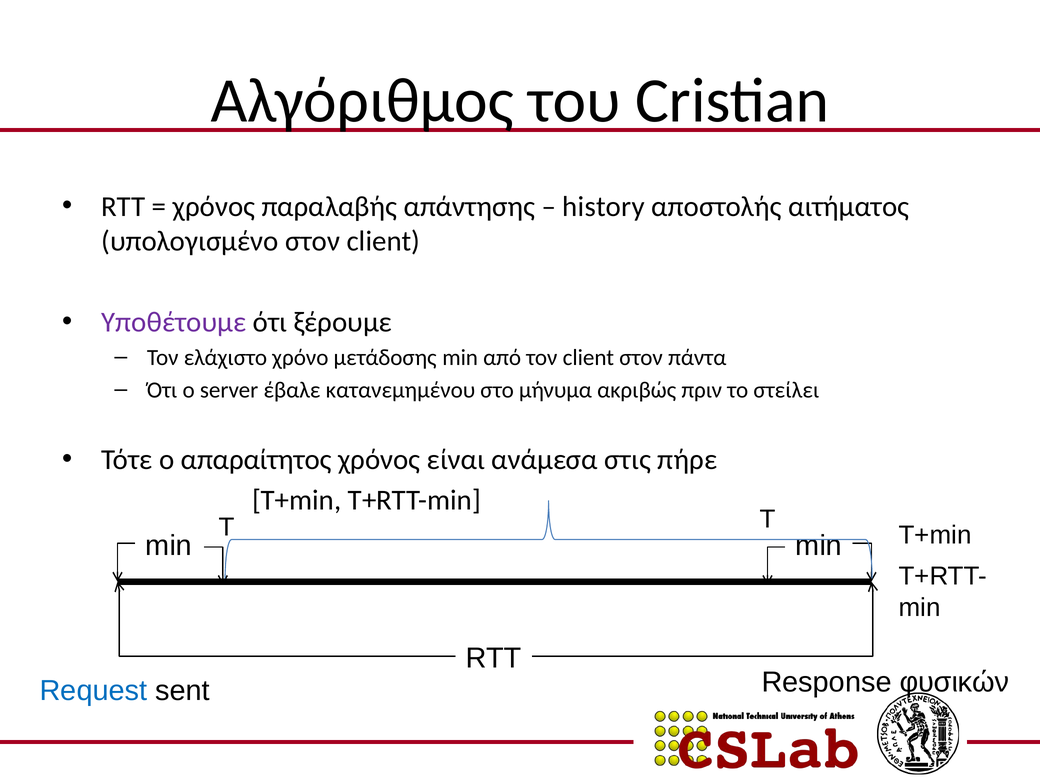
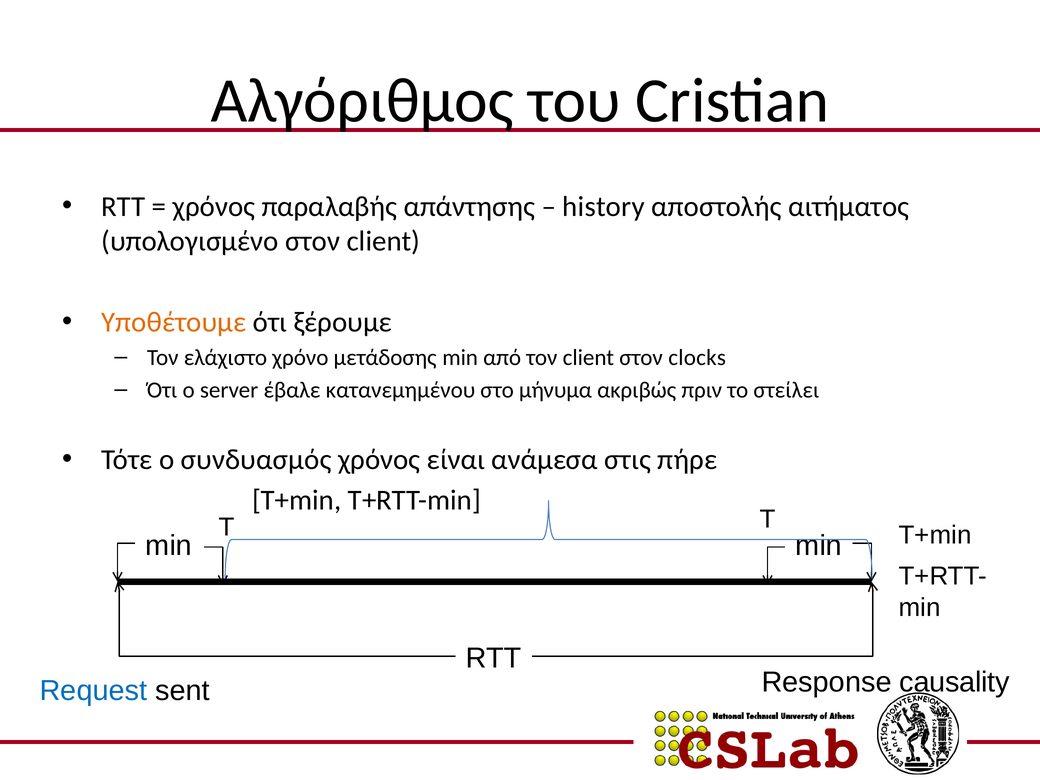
Υποθέτουμε colour: purple -> orange
πάντα: πάντα -> clocks
απαραίτητος: απαραίτητος -> συνδυασμός
φυσικών: φυσικών -> causality
